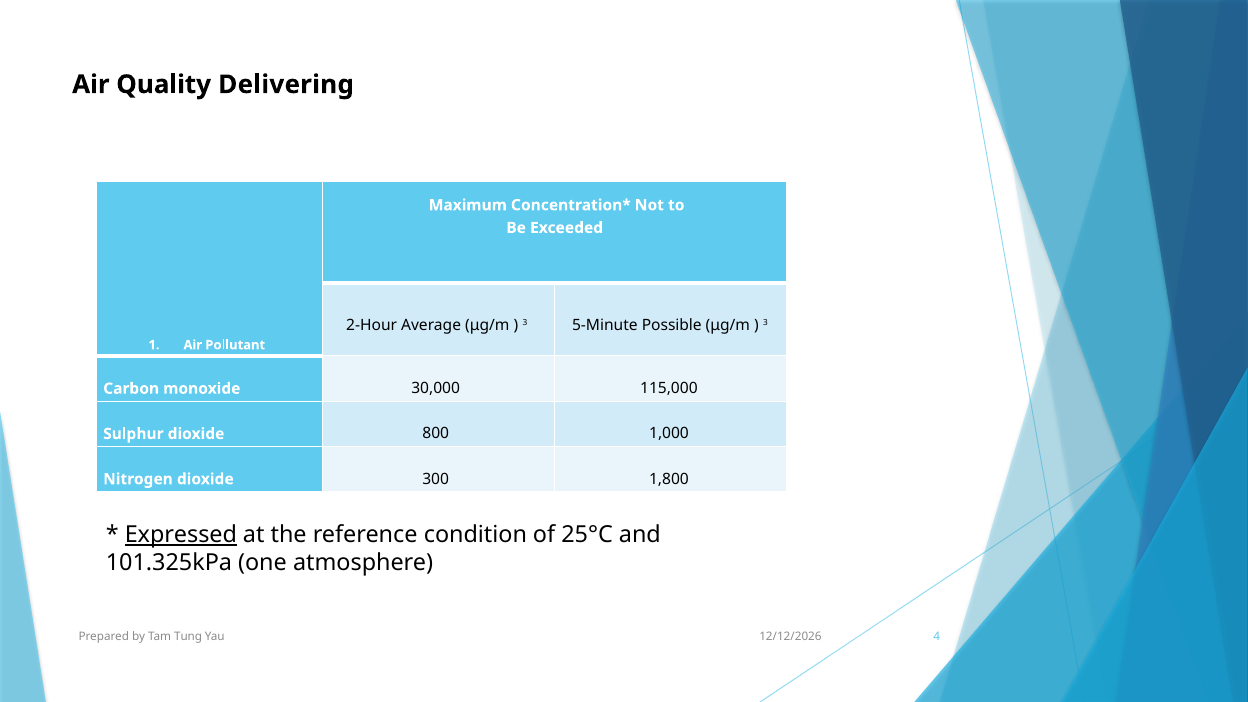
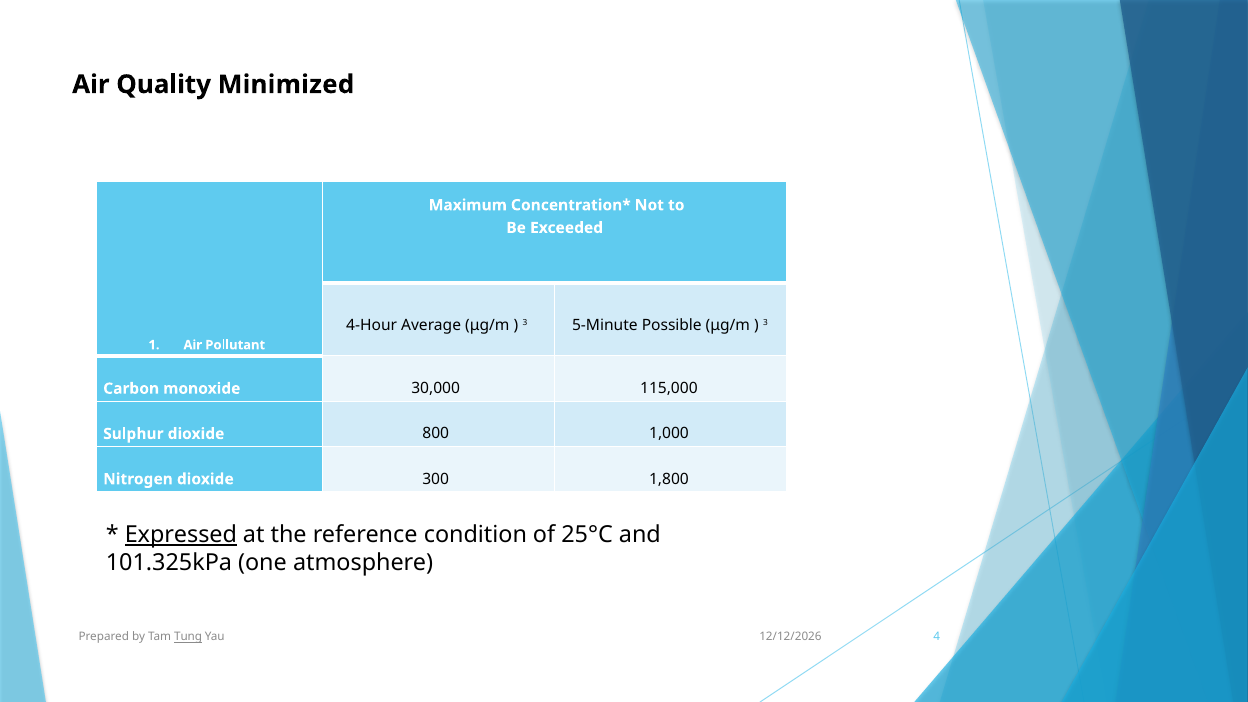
Delivering: Delivering -> Minimized
2-Hour: 2-Hour -> 4-Hour
Tung underline: none -> present
